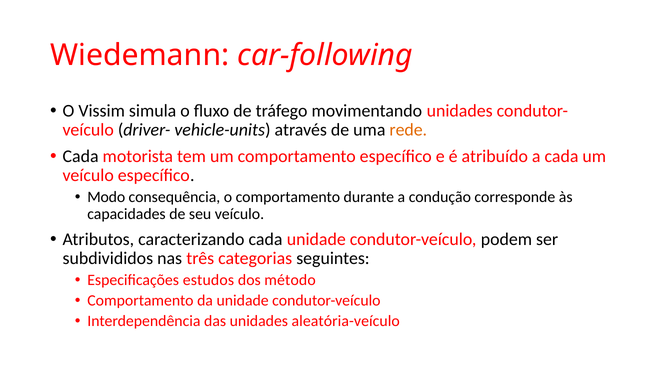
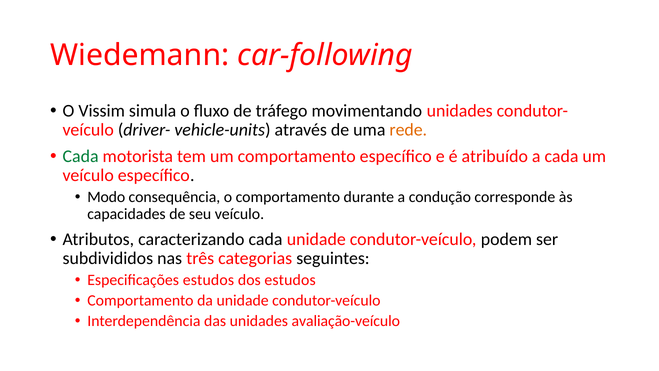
Cada at (81, 156) colour: black -> green
dos método: método -> estudos
aleatória-veículo: aleatória-veículo -> avaliação-veículo
